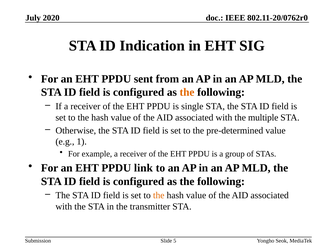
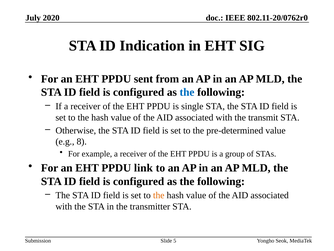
the at (187, 92) colour: orange -> blue
multiple: multiple -> transmit
1: 1 -> 8
